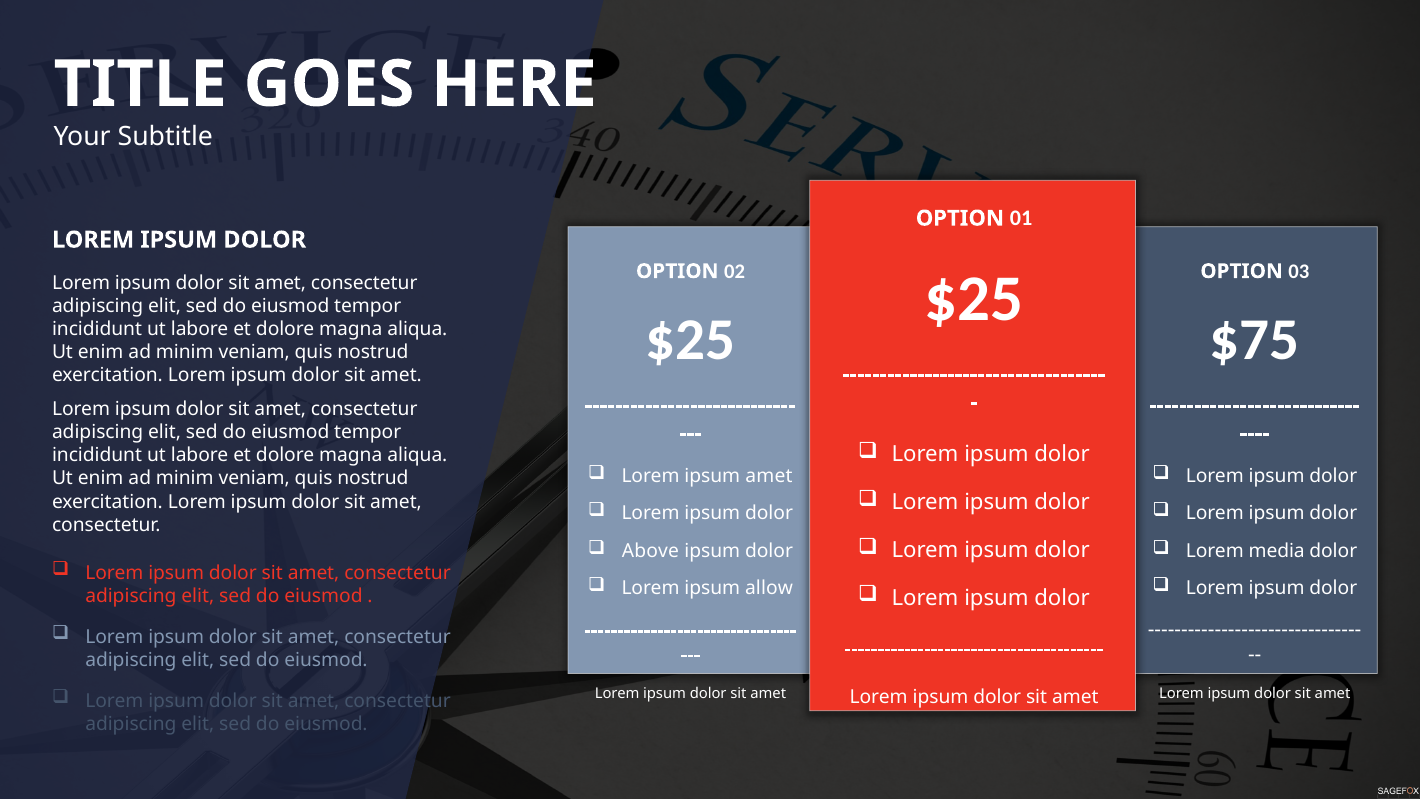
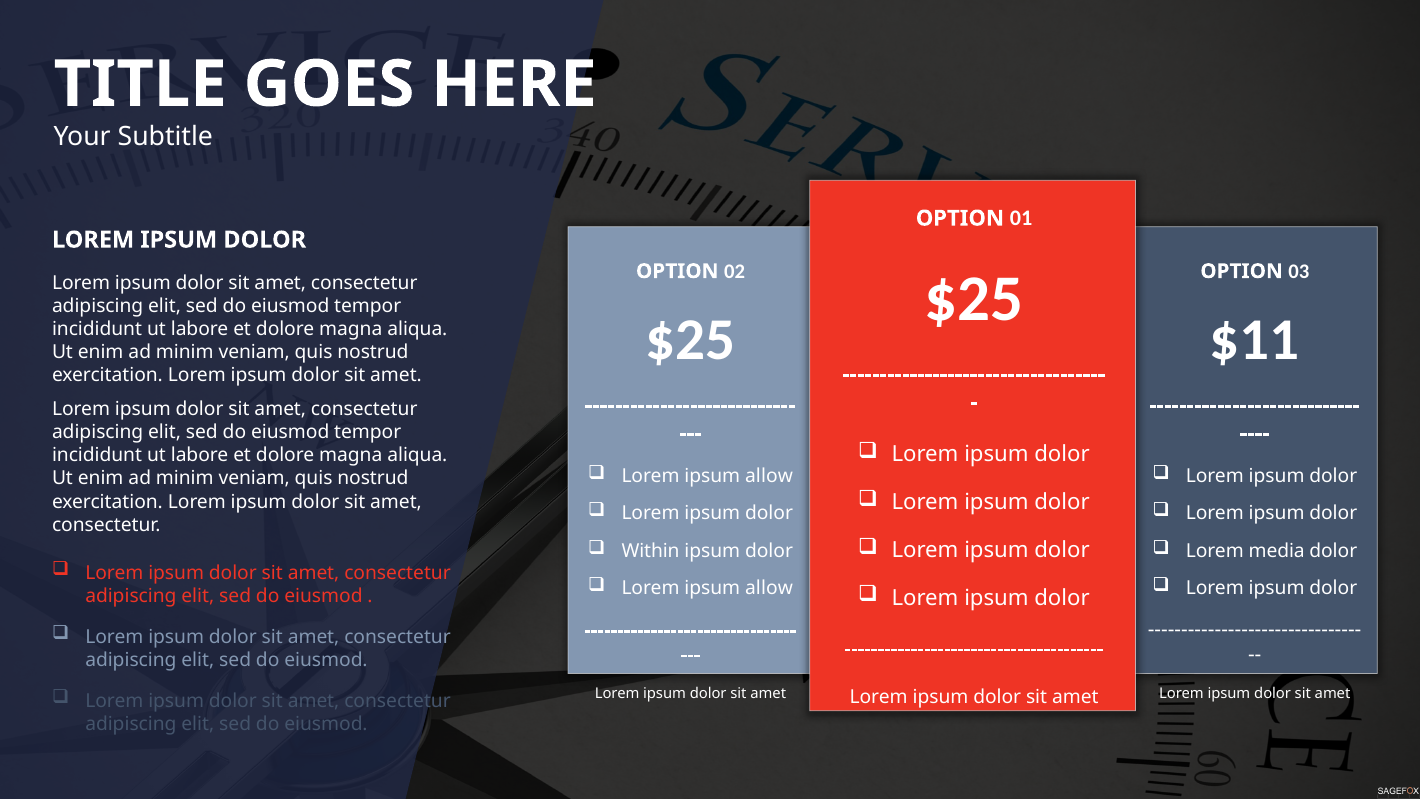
$75: $75 -> $11
amet at (769, 476): amet -> allow
Above: Above -> Within
